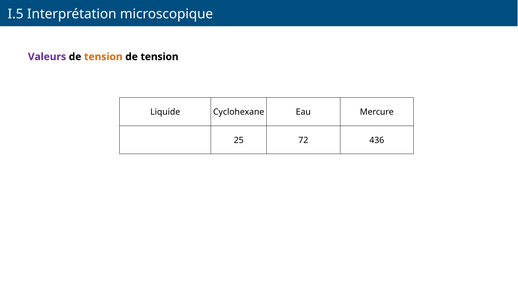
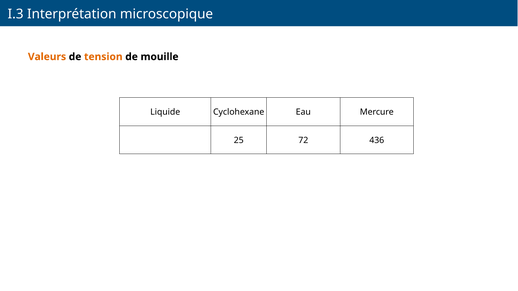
I.5: I.5 -> I.3
Valeurs colour: purple -> orange
tension at (160, 57): tension -> mouille
